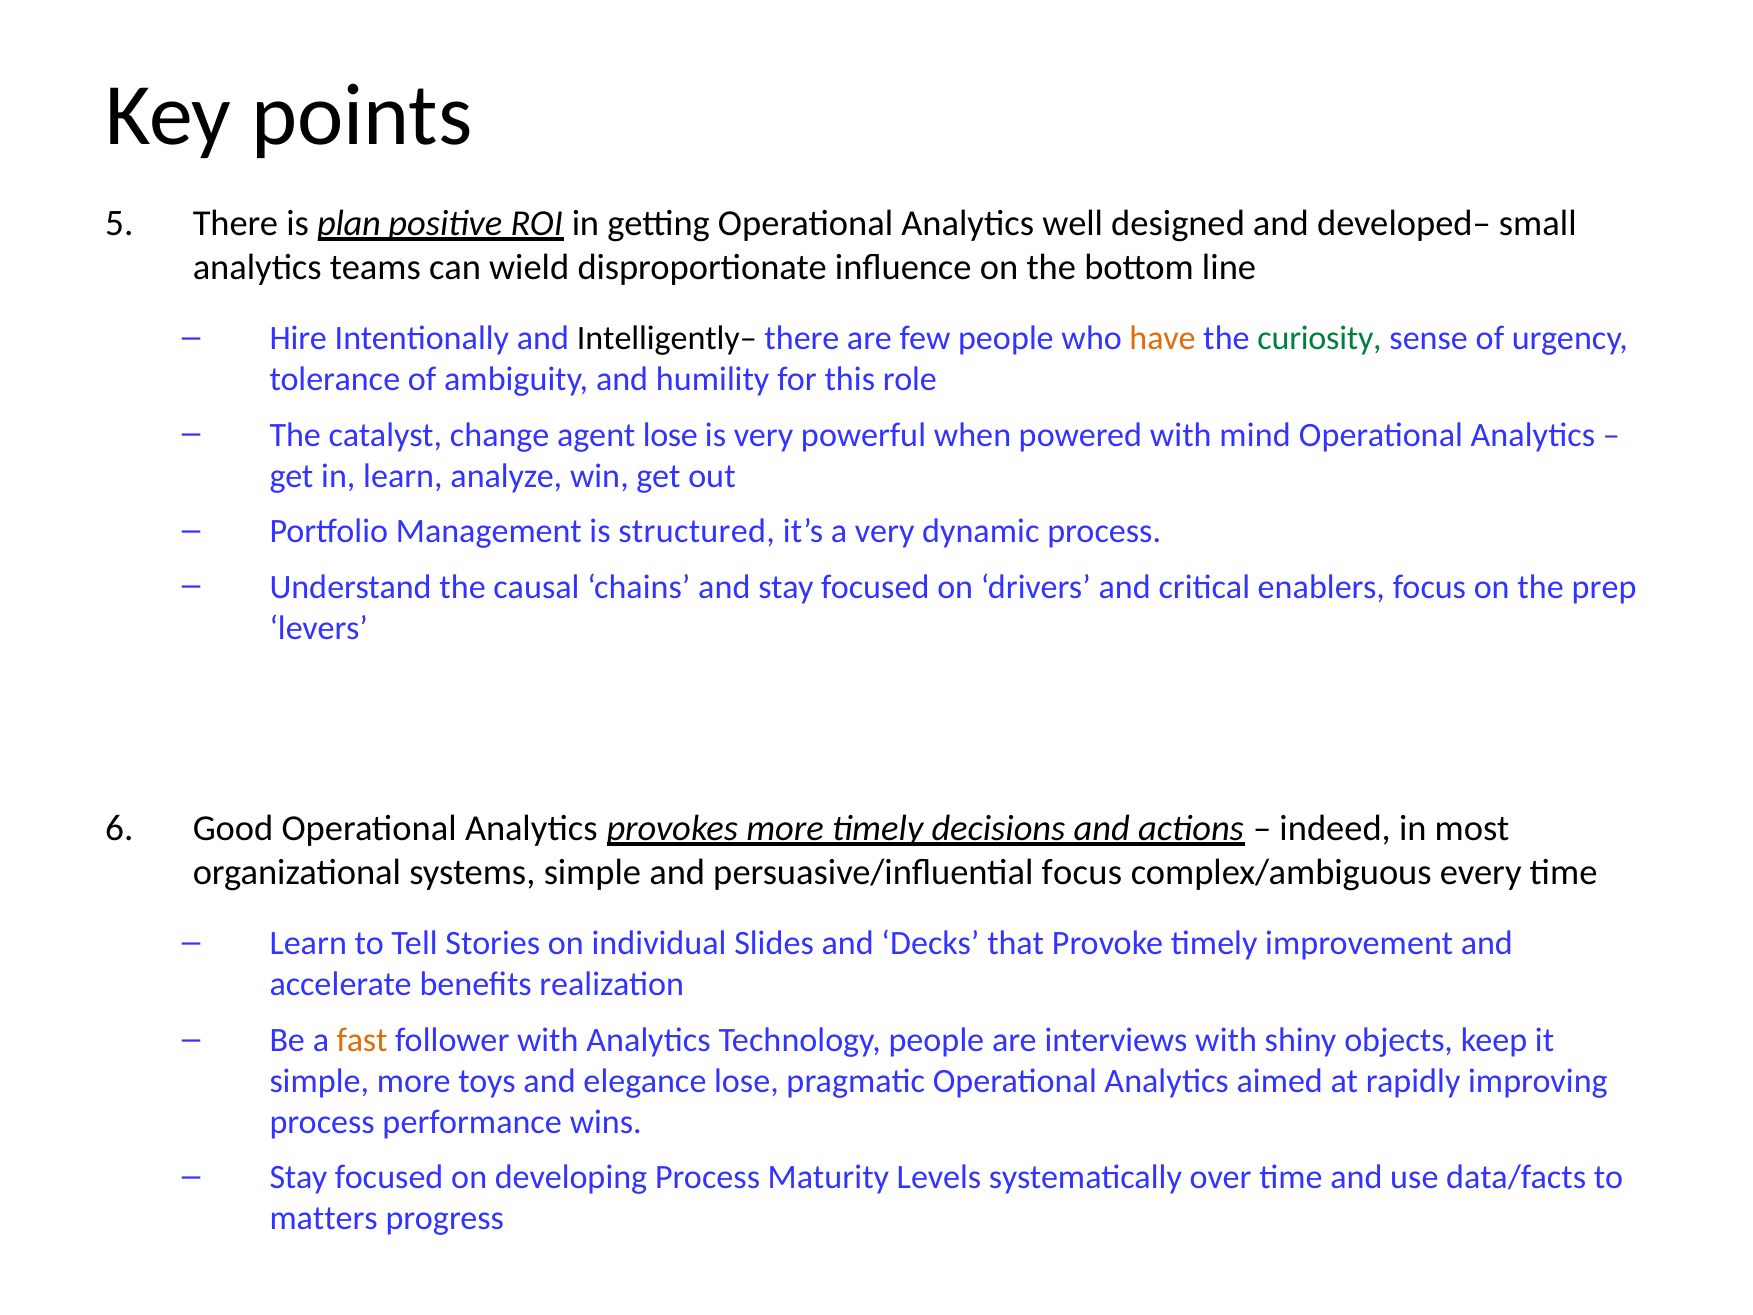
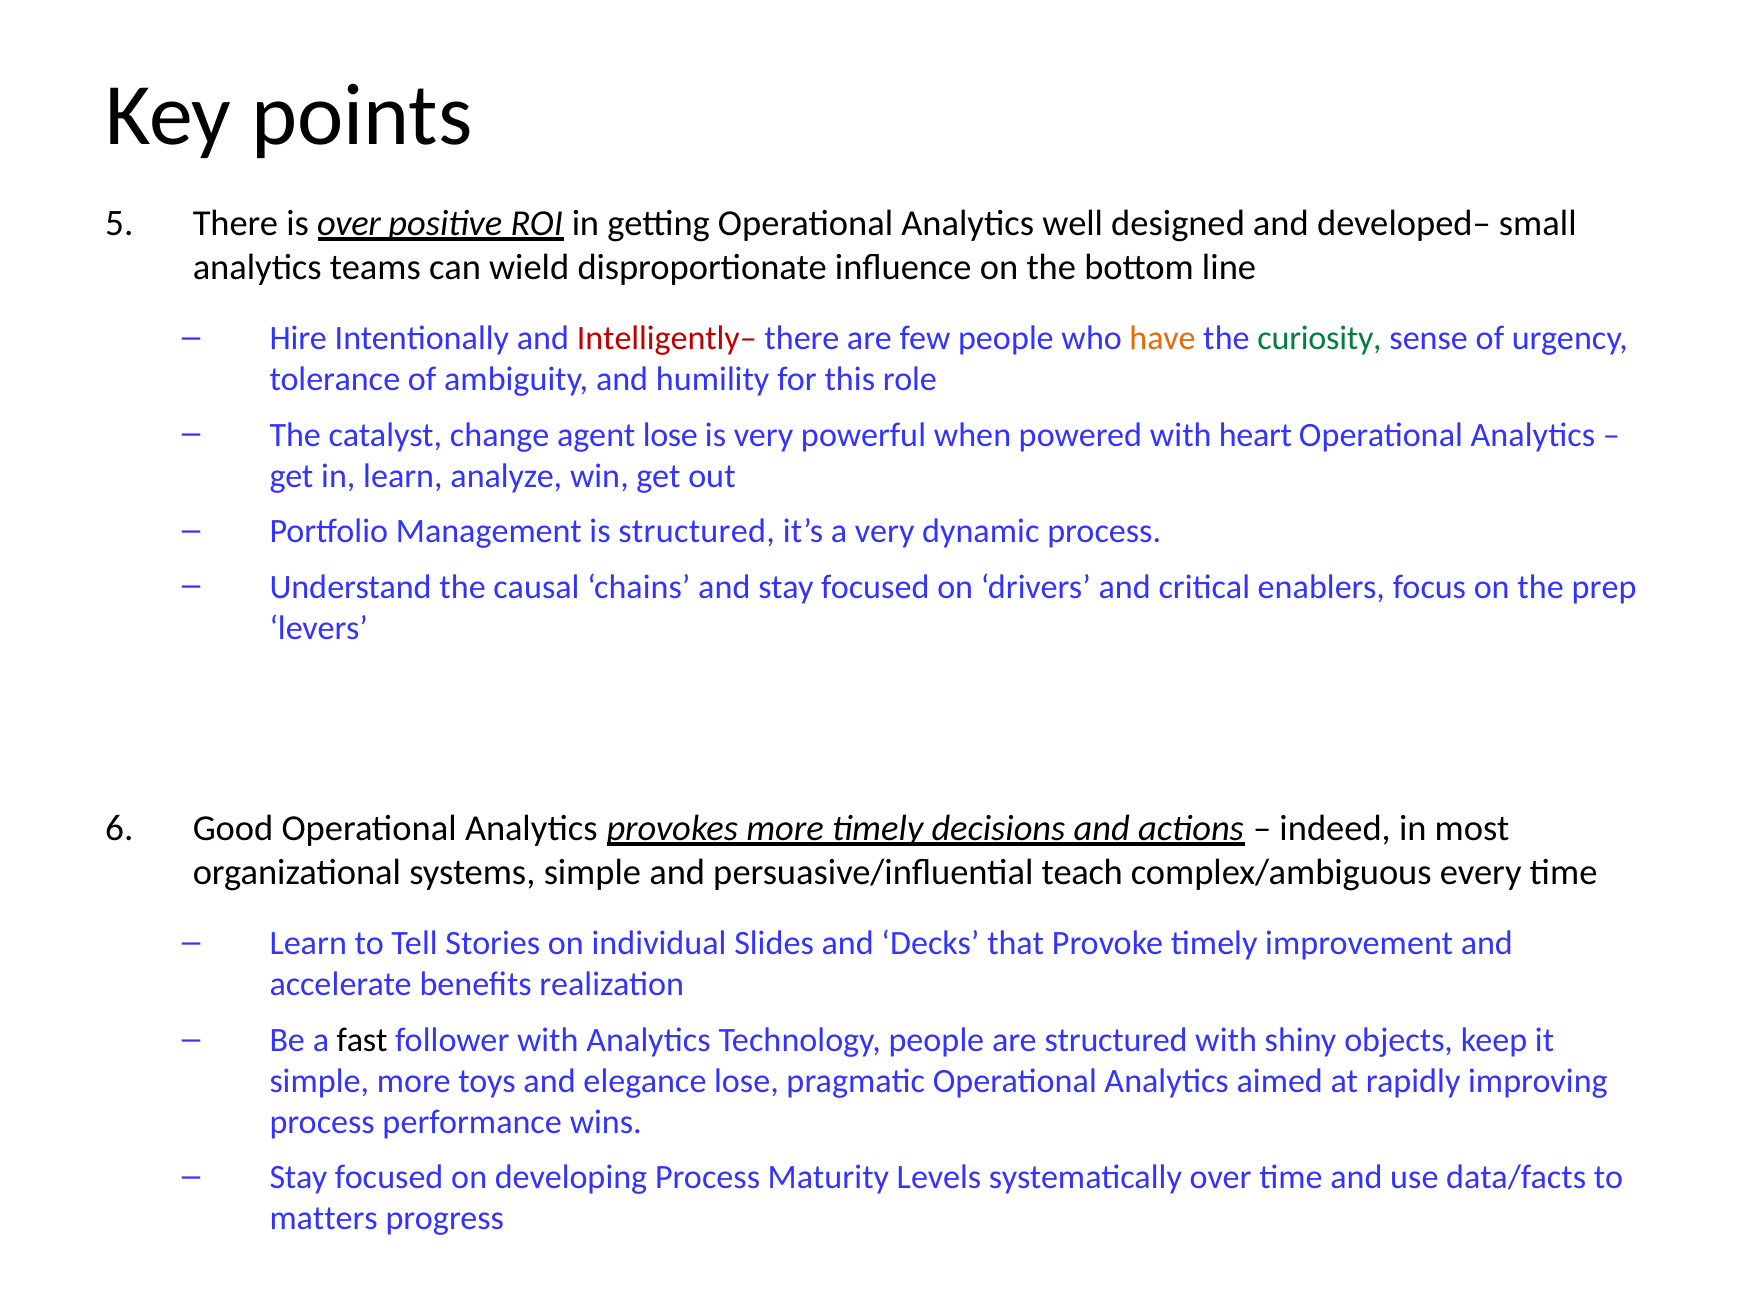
is plan: plan -> over
Intelligently– colour: black -> red
mind: mind -> heart
persuasive/influential focus: focus -> teach
fast colour: orange -> black
are interviews: interviews -> structured
